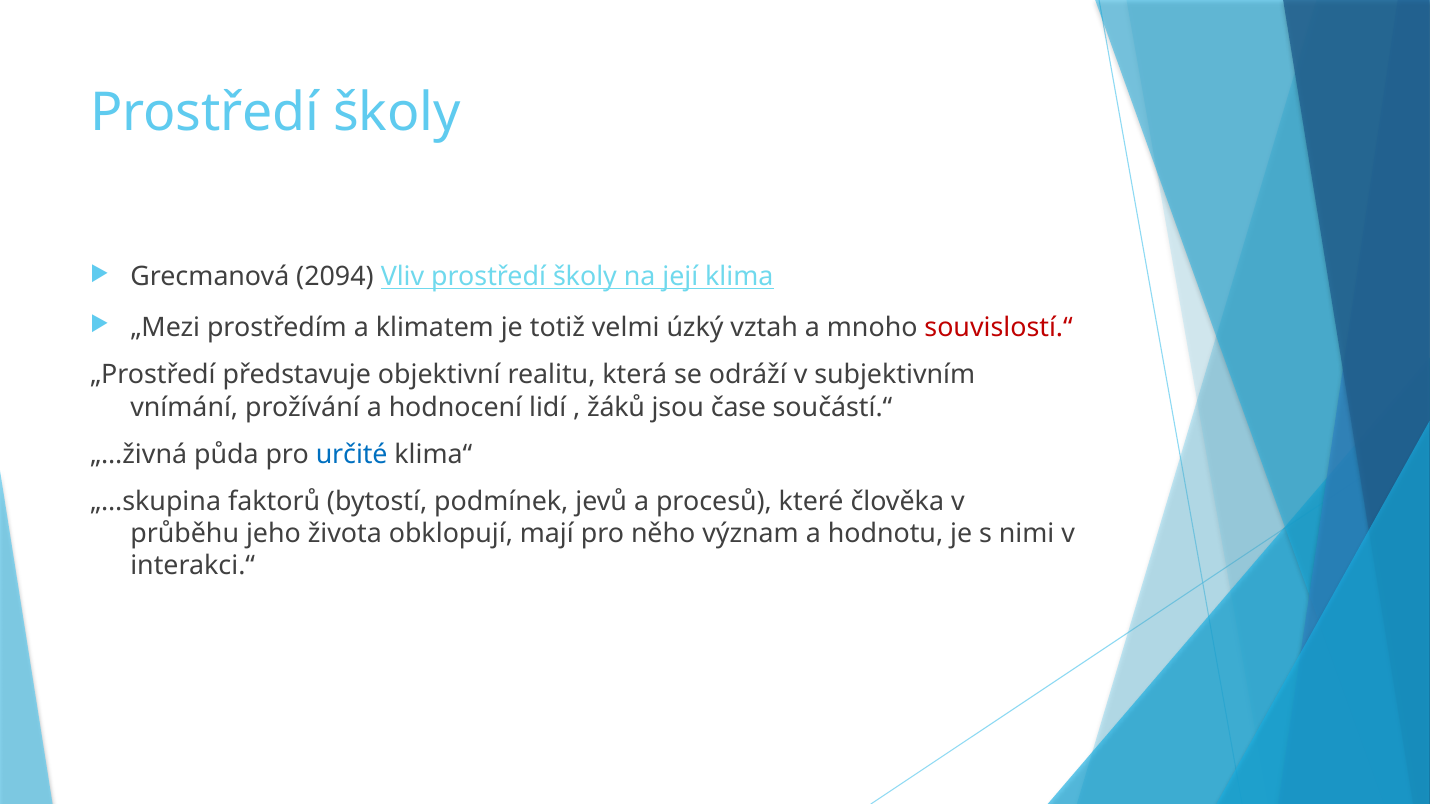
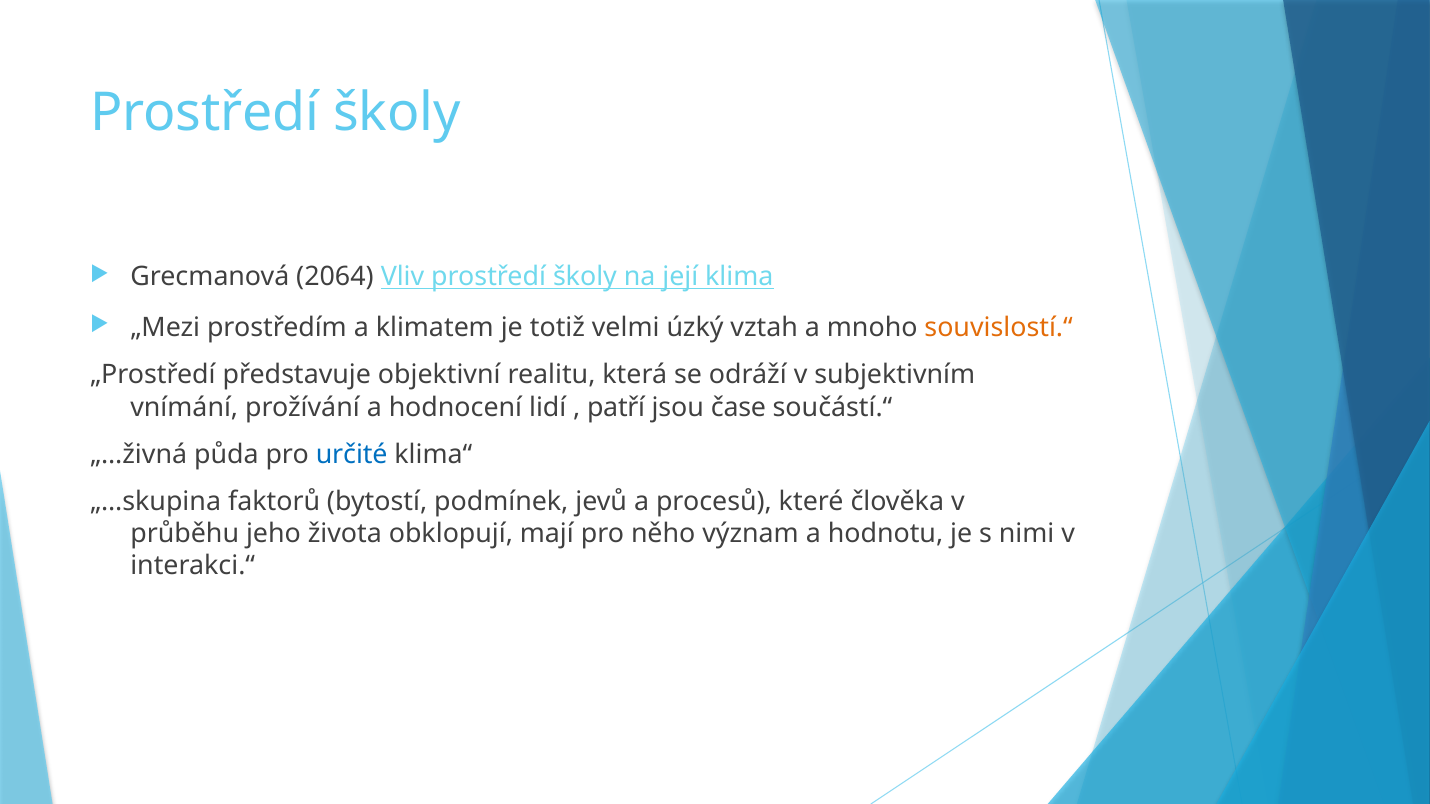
2094: 2094 -> 2064
souvislostí.“ colour: red -> orange
žáků: žáků -> patří
